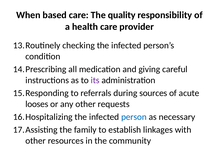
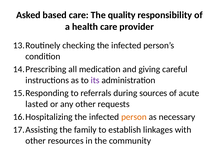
When: When -> Asked
looses: looses -> lasted
person colour: blue -> orange
